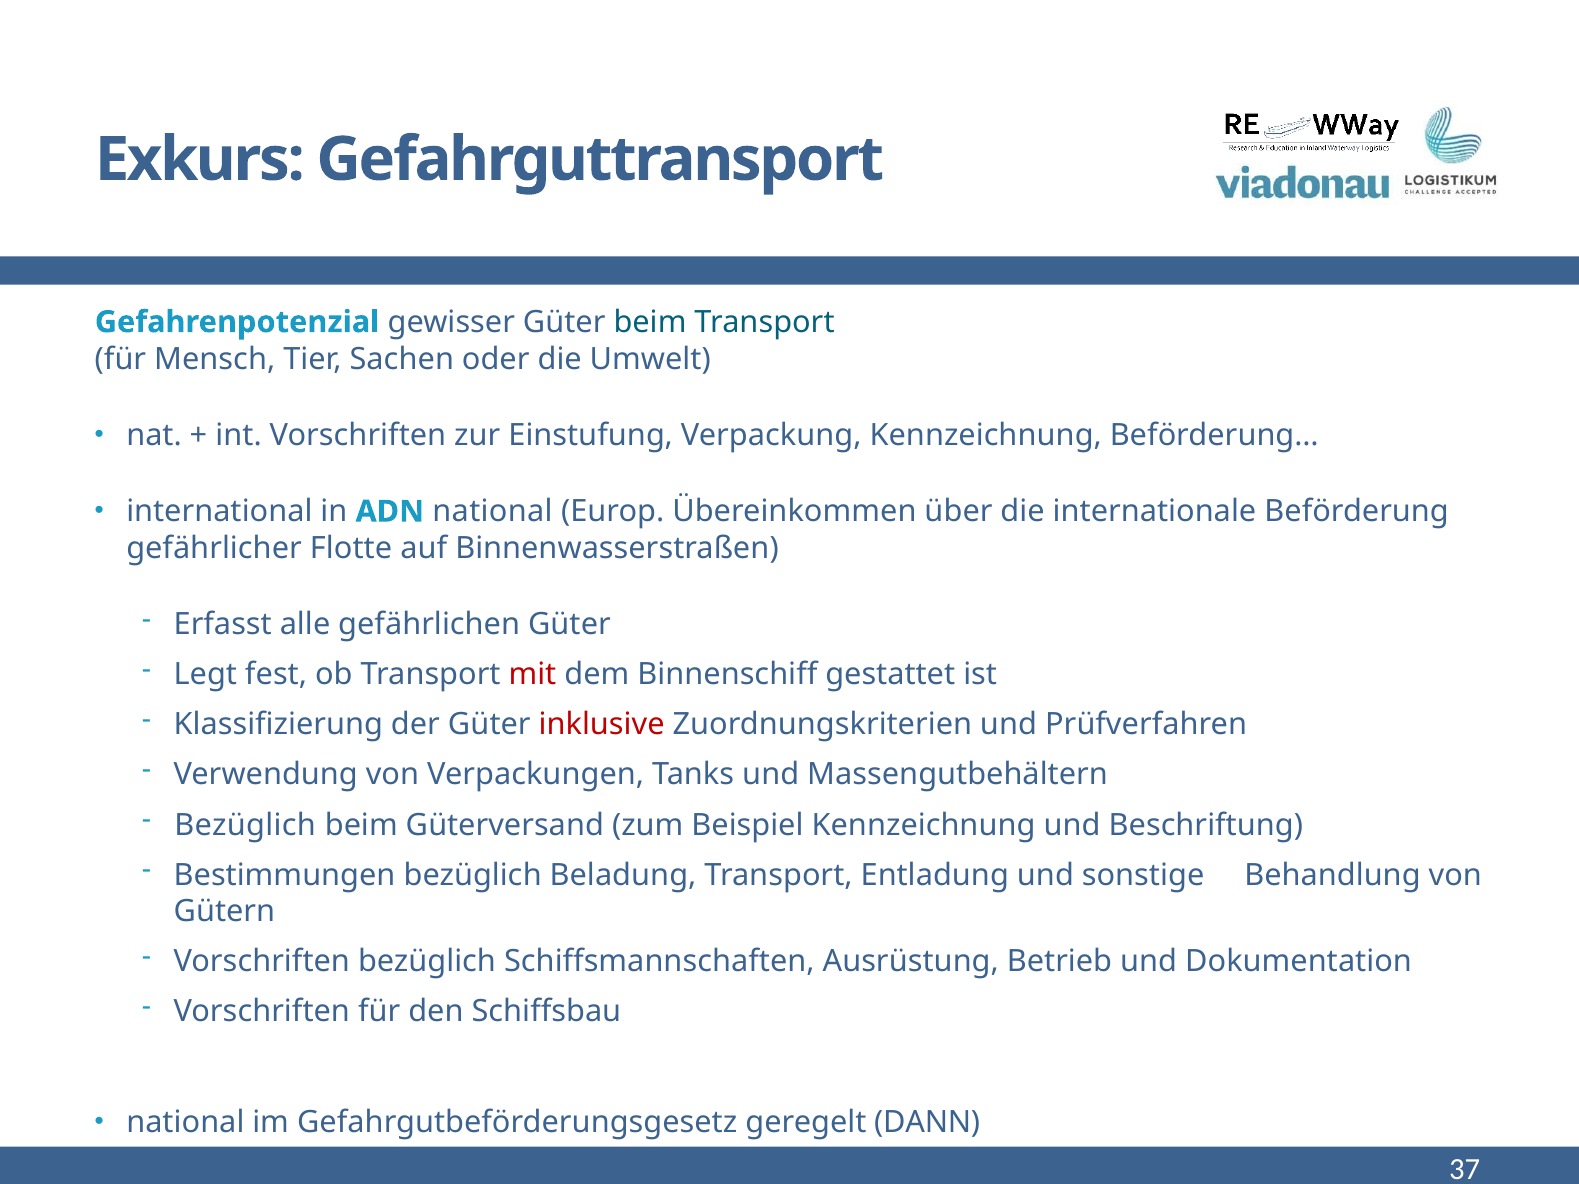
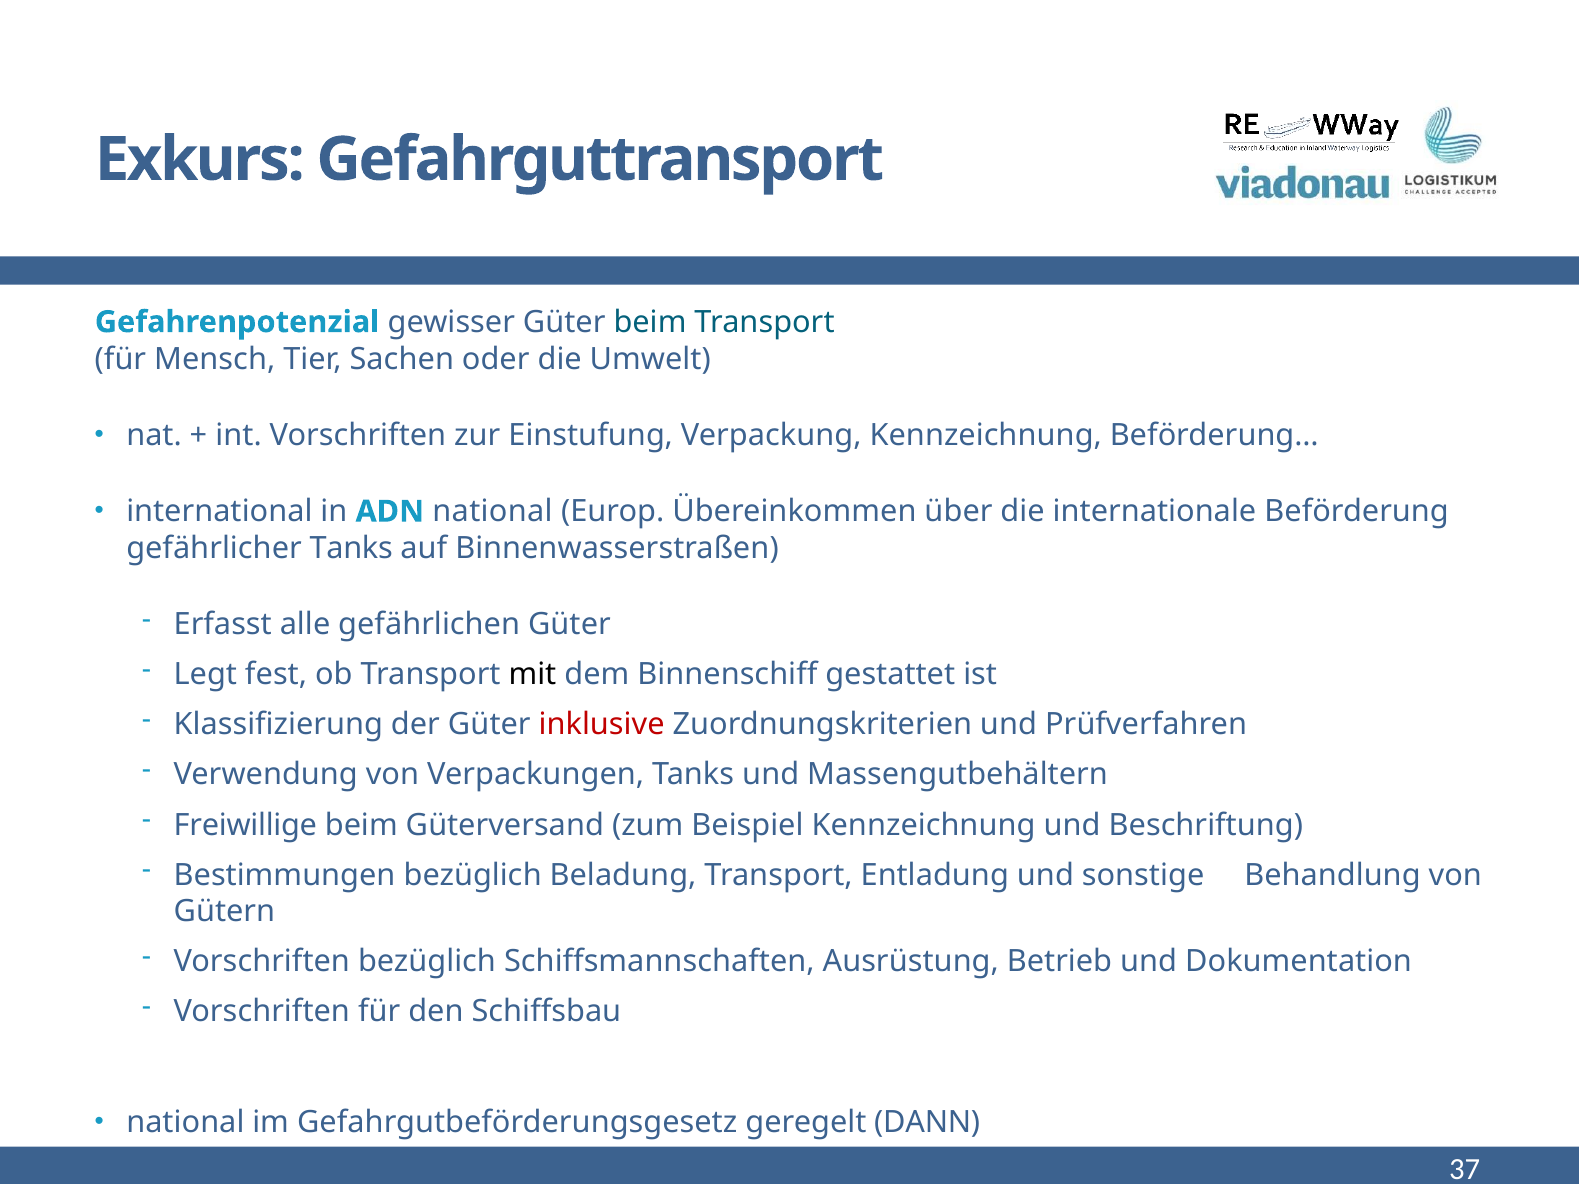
gefährlicher Flotte: Flotte -> Tanks
mit colour: red -> black
Bezüglich at (245, 825): Bezüglich -> Freiwillige
